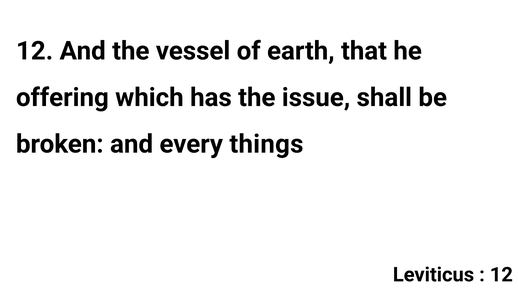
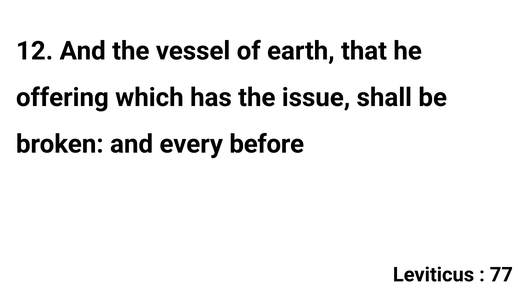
things: things -> before
12 at (501, 275): 12 -> 77
